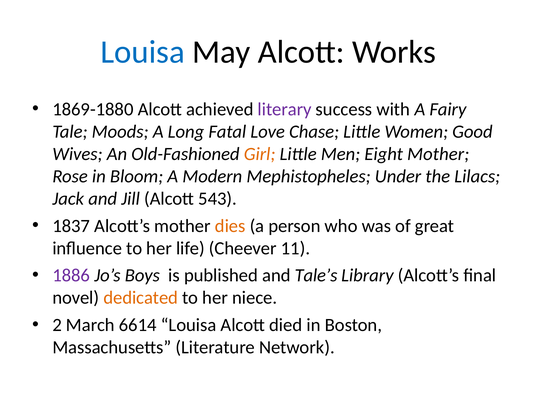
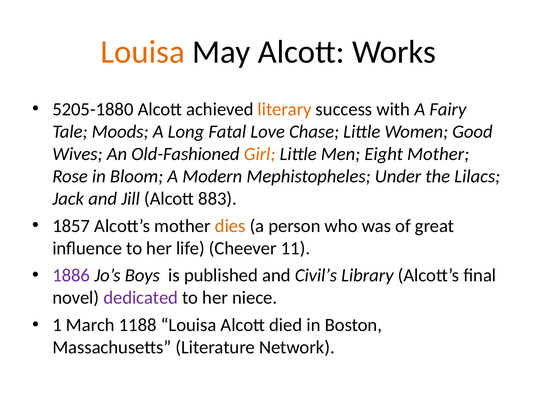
Louisa at (143, 52) colour: blue -> orange
1869-1880: 1869-1880 -> 5205-1880
literary colour: purple -> orange
543: 543 -> 883
1837: 1837 -> 1857
Tale’s: Tale’s -> Civil’s
dedicated colour: orange -> purple
2: 2 -> 1
6614: 6614 -> 1188
